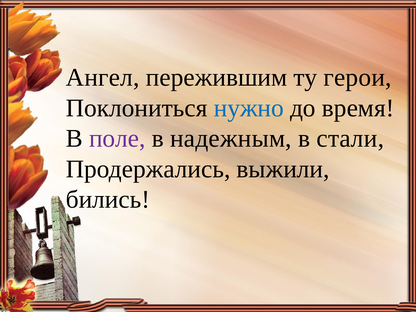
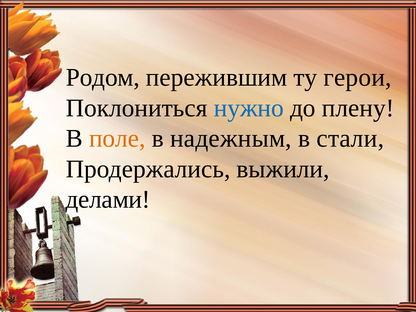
Ангел: Ангел -> Родом
время: время -> плену
поле colour: purple -> orange
бились: бились -> делами
